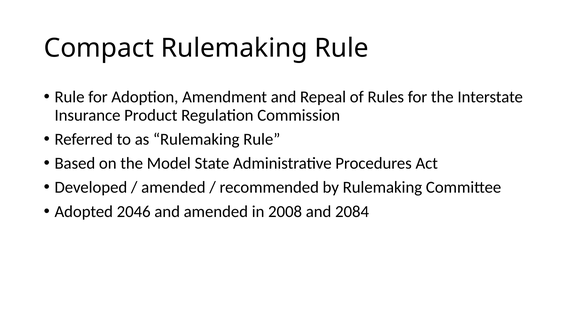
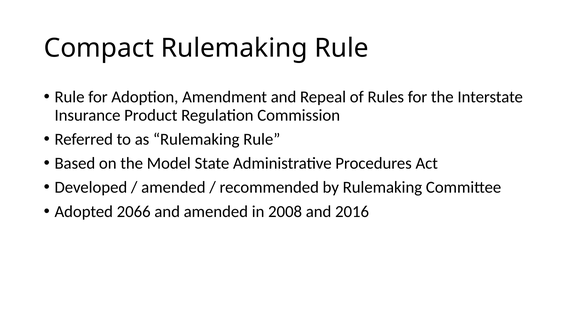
2046: 2046 -> 2066
2084: 2084 -> 2016
